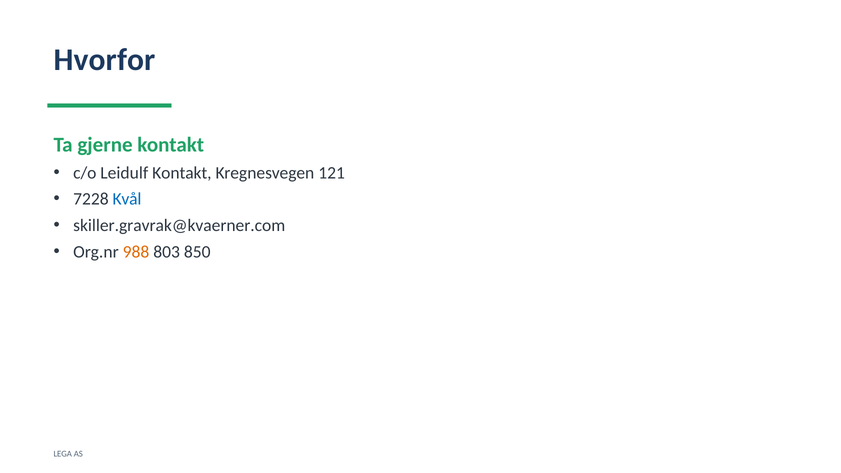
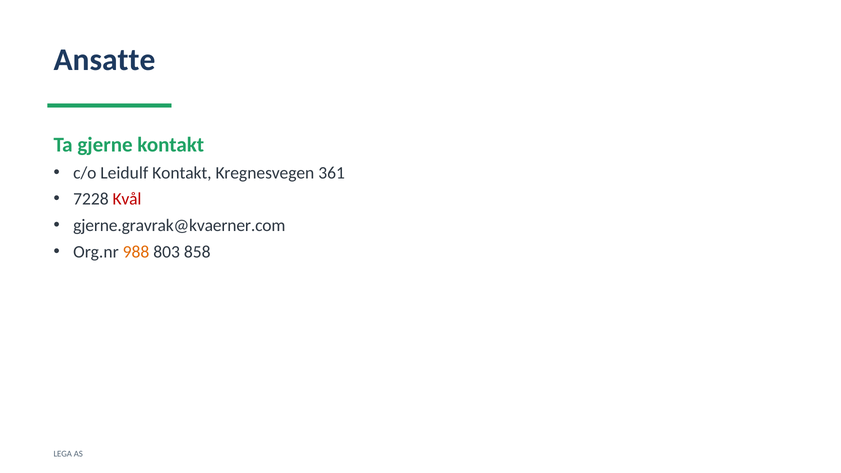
Hvorfor: Hvorfor -> Ansatte
121: 121 -> 361
Kvål colour: blue -> red
skiller.gravrak@kvaerner.com: skiller.gravrak@kvaerner.com -> gjerne.gravrak@kvaerner.com
850: 850 -> 858
